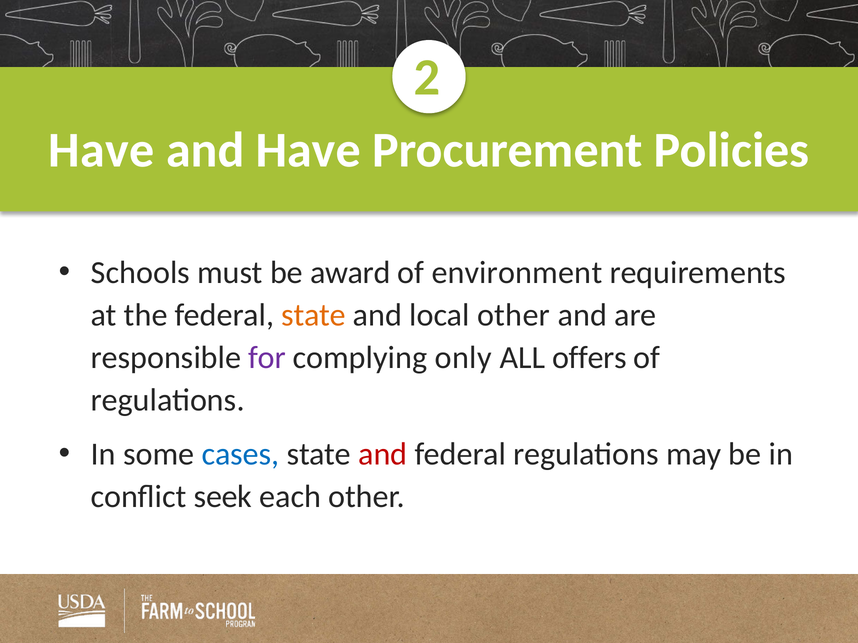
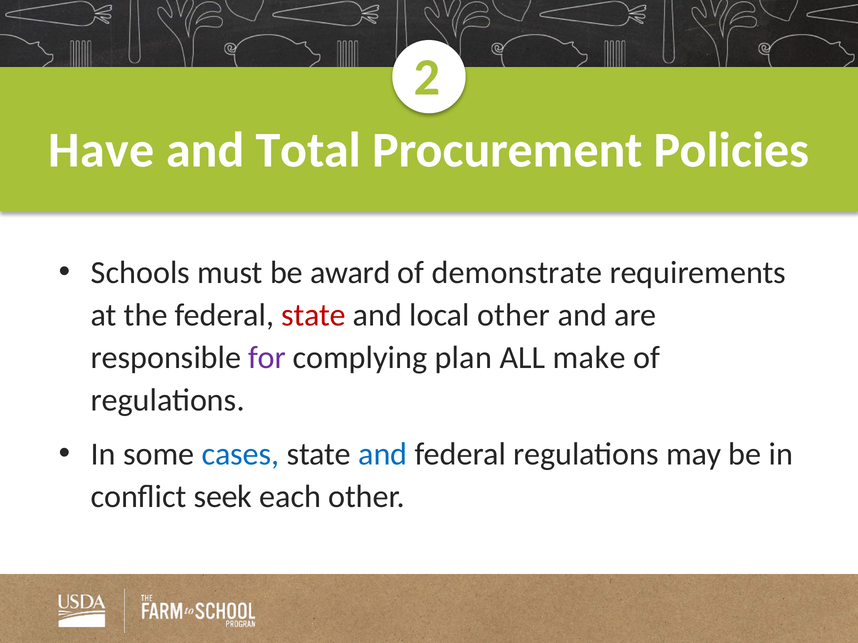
and Have: Have -> Total
environment: environment -> demonstrate
state at (314, 315) colour: orange -> red
only: only -> plan
offers: offers -> make
and at (383, 455) colour: red -> blue
